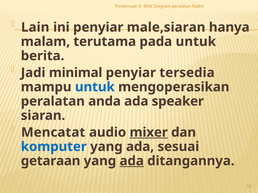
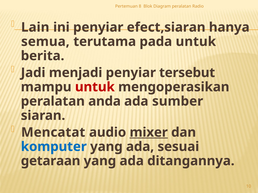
male,siaran: male,siaran -> efect,siaran
malam: malam -> semua
minimal: minimal -> menjadi
tersedia: tersedia -> tersebut
untuk at (95, 87) colour: blue -> red
speaker: speaker -> sumber
ada at (132, 161) underline: present -> none
